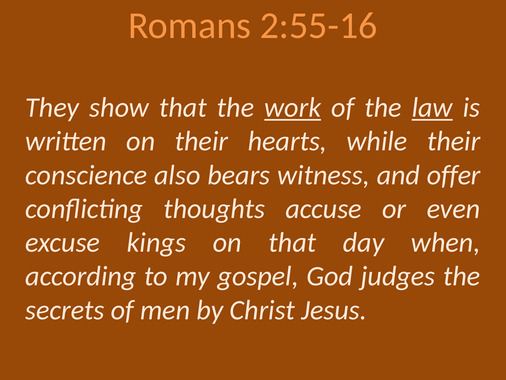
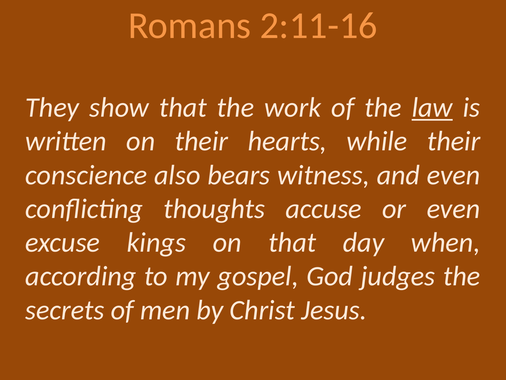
2:55-16: 2:55-16 -> 2:11-16
work underline: present -> none
and offer: offer -> even
